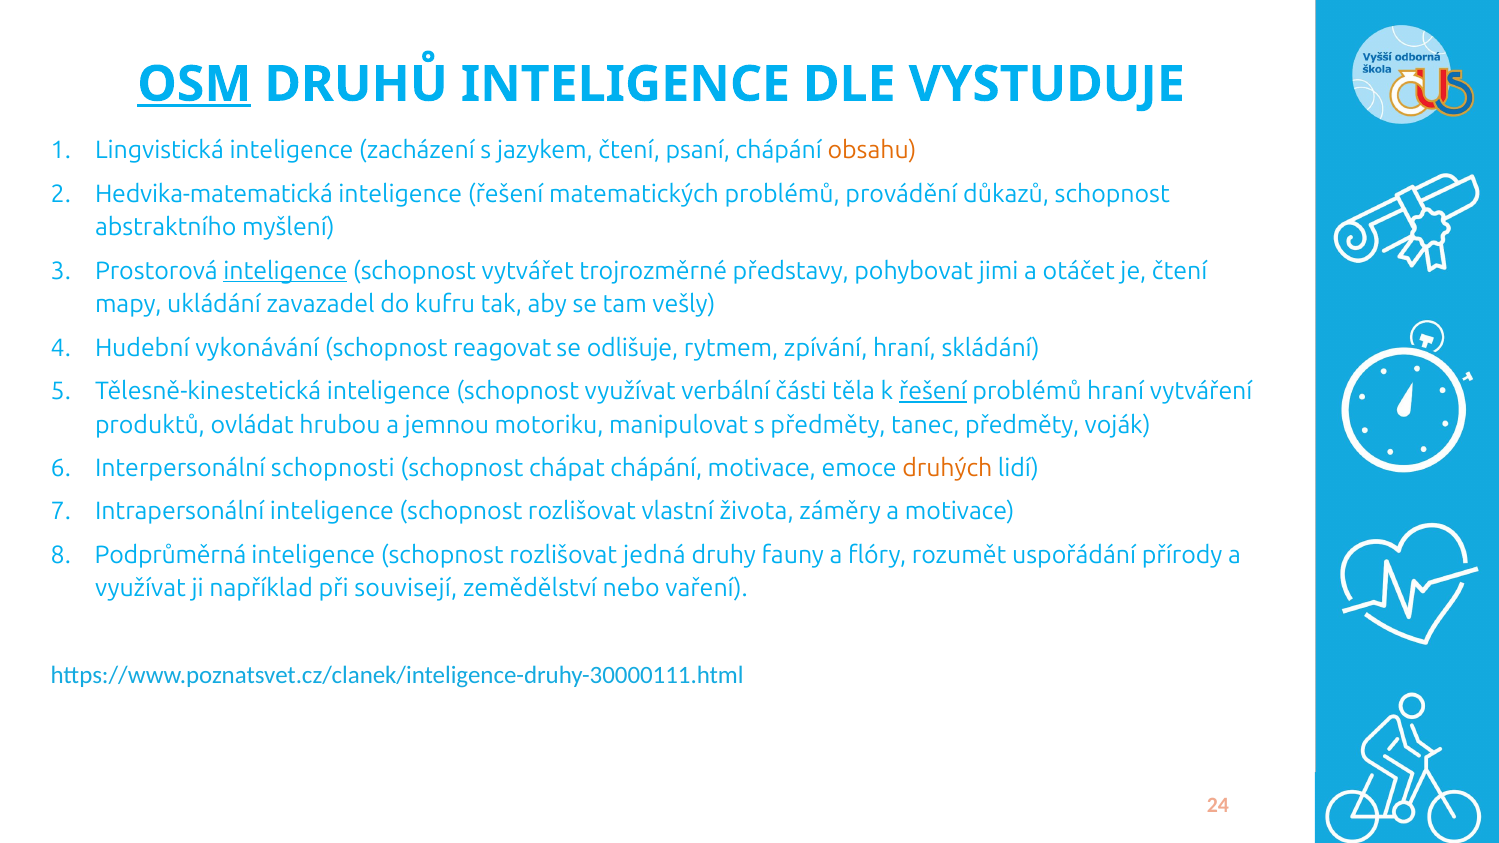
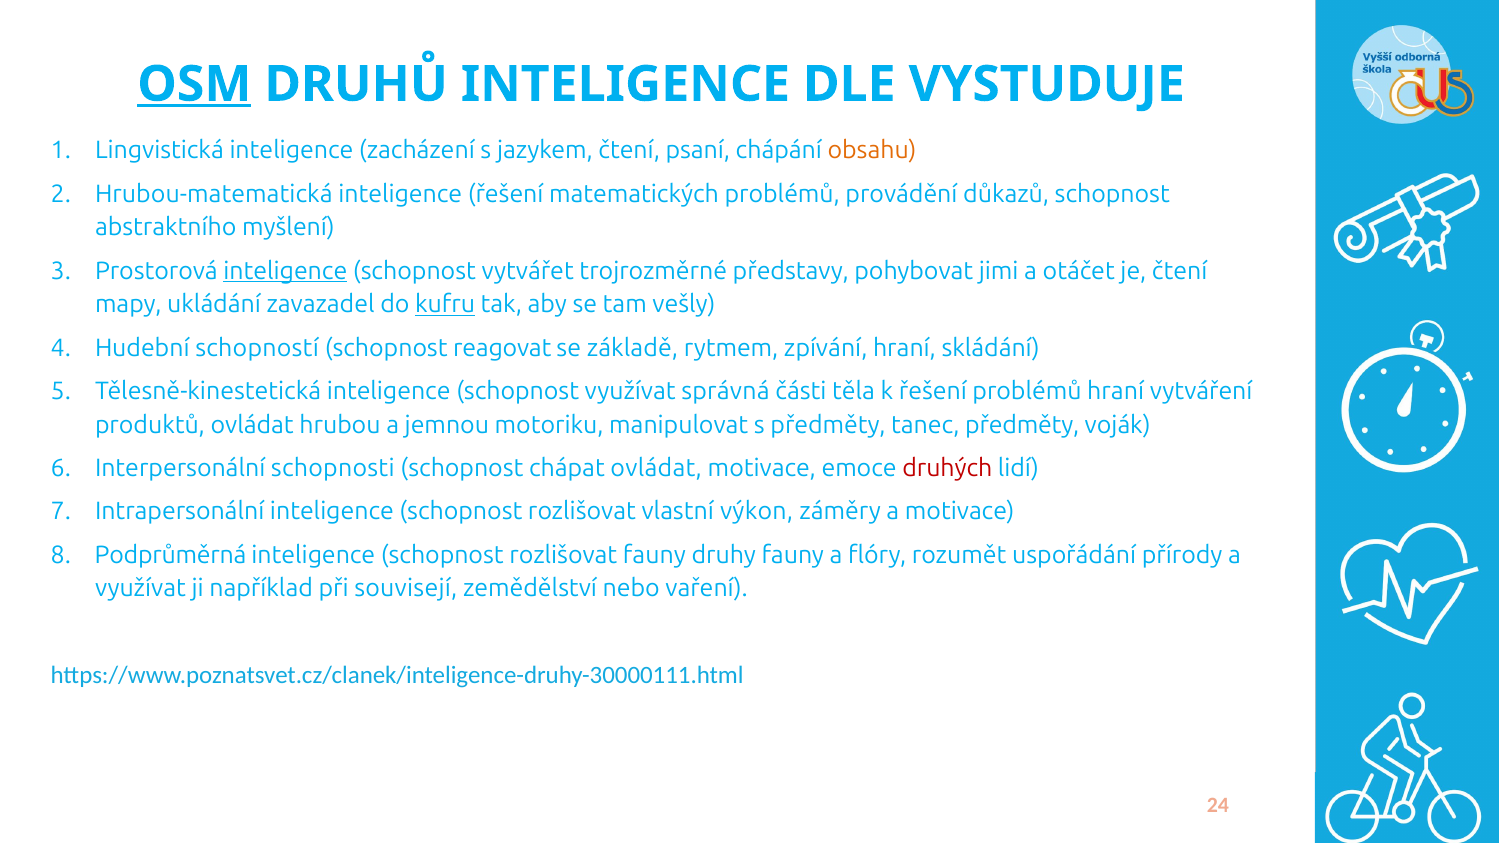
Hedvika-matematická: Hedvika-matematická -> Hrubou-matematická
kufru underline: none -> present
vykonávání: vykonávání -> schopností
odlišuje: odlišuje -> základě
verbální: verbální -> správná
řešení at (933, 391) underline: present -> none
chápat chápání: chápání -> ovládat
druhých colour: orange -> red
života: života -> výkon
rozlišovat jedná: jedná -> fauny
